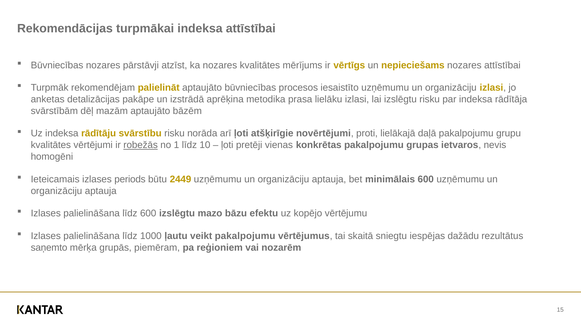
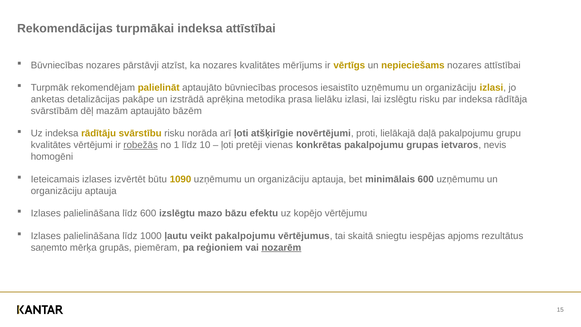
periods: periods -> izvērtēt
2449: 2449 -> 1090
dažādu: dažādu -> apjoms
nozarēm underline: none -> present
